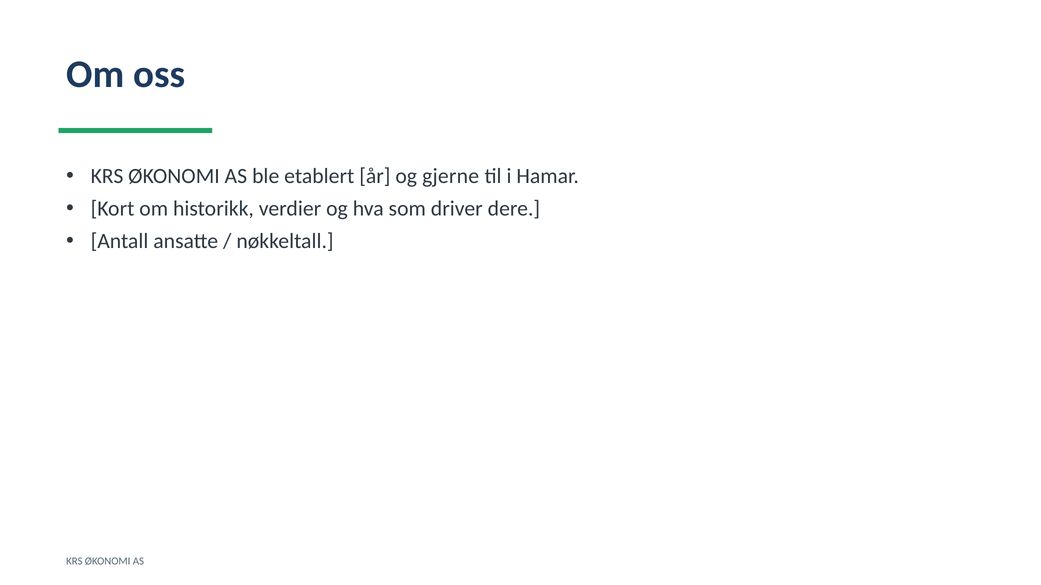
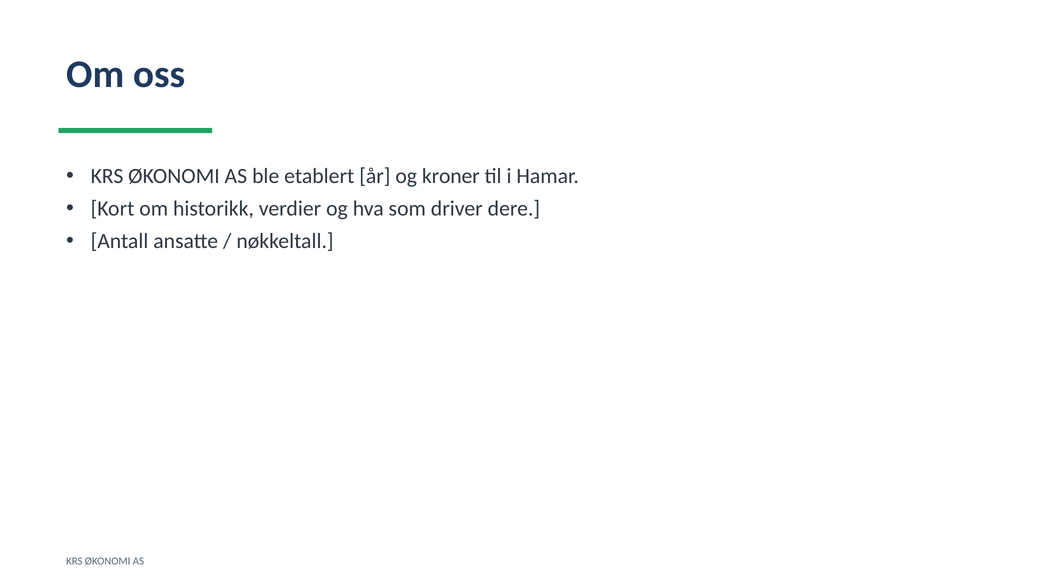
gjerne: gjerne -> kroner
